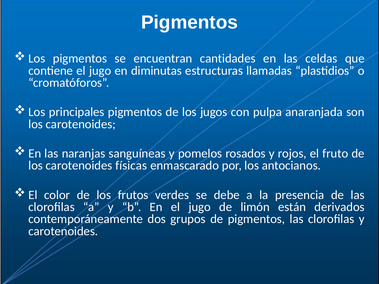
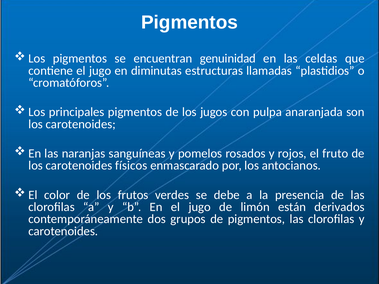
cantidades: cantidades -> genuinidad
físicas: físicas -> físicos
